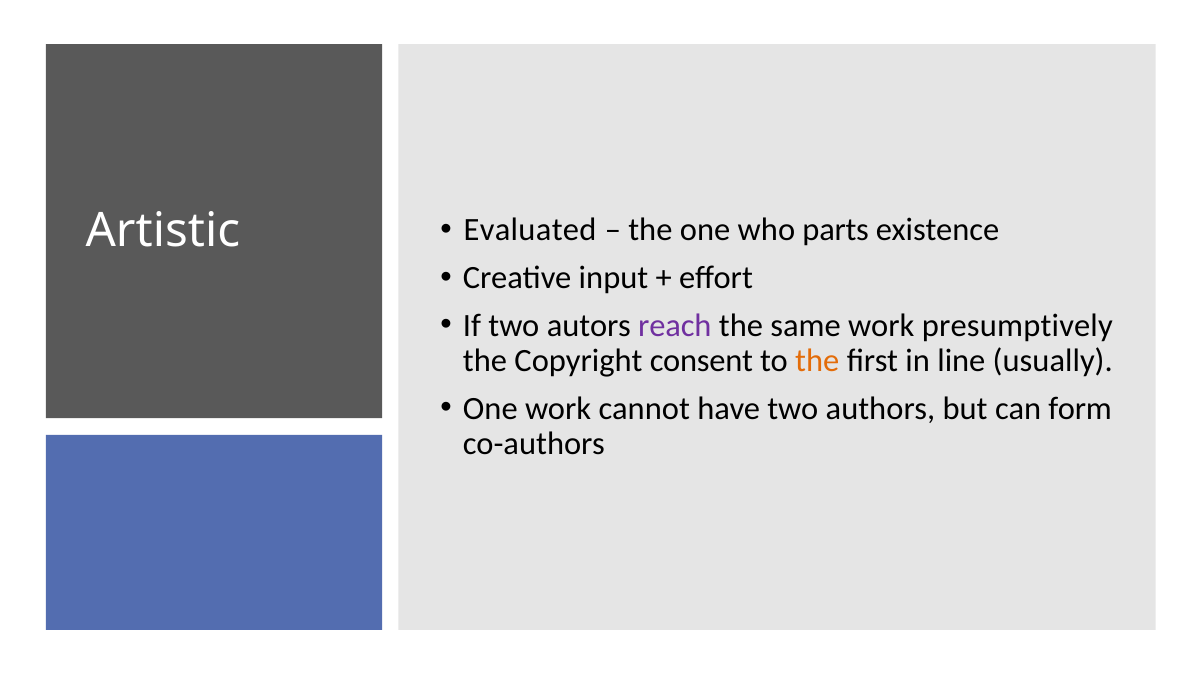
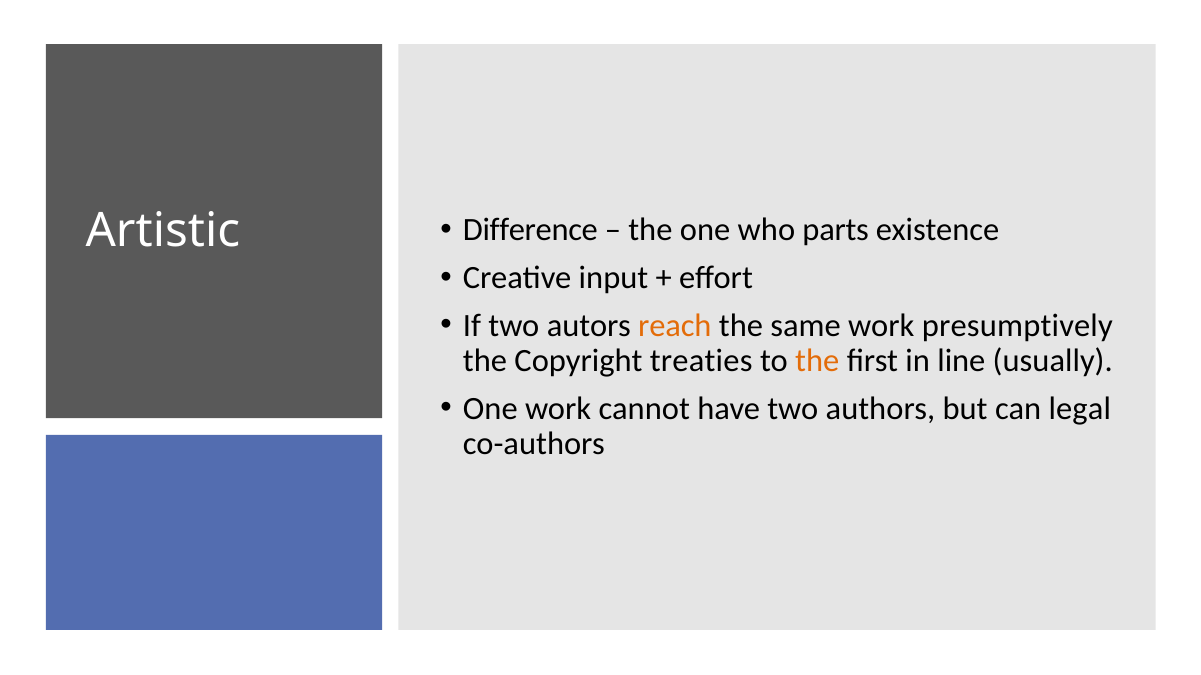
Evaluated: Evaluated -> Difference
reach colour: purple -> orange
consent: consent -> treaties
form: form -> legal
